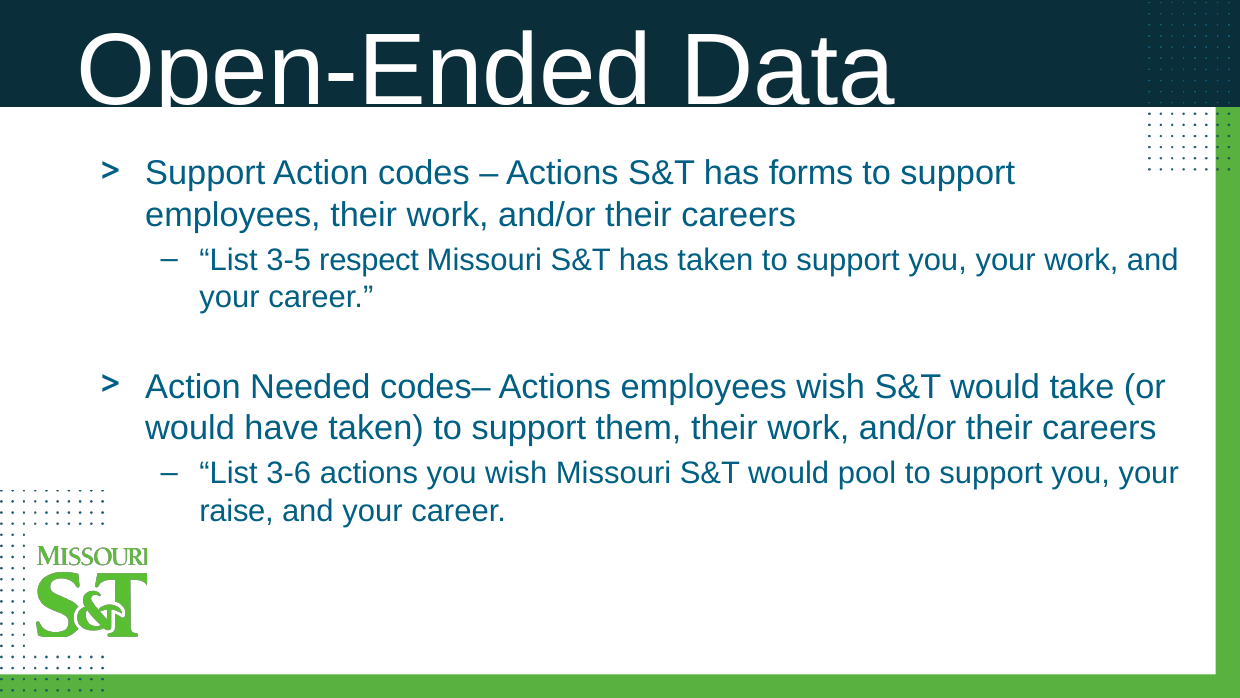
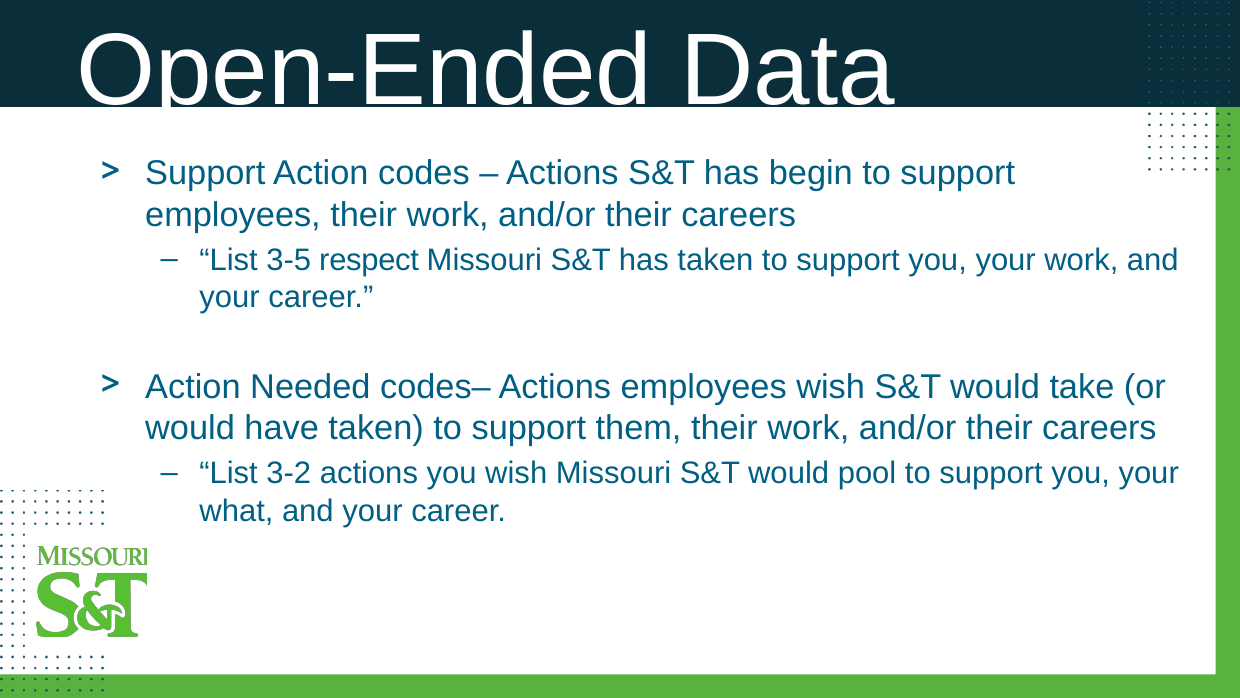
forms: forms -> begin
3-6: 3-6 -> 3-2
raise: raise -> what
